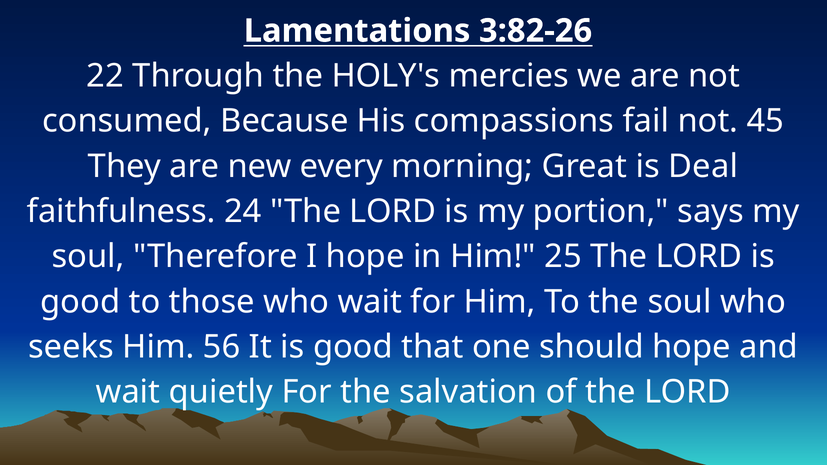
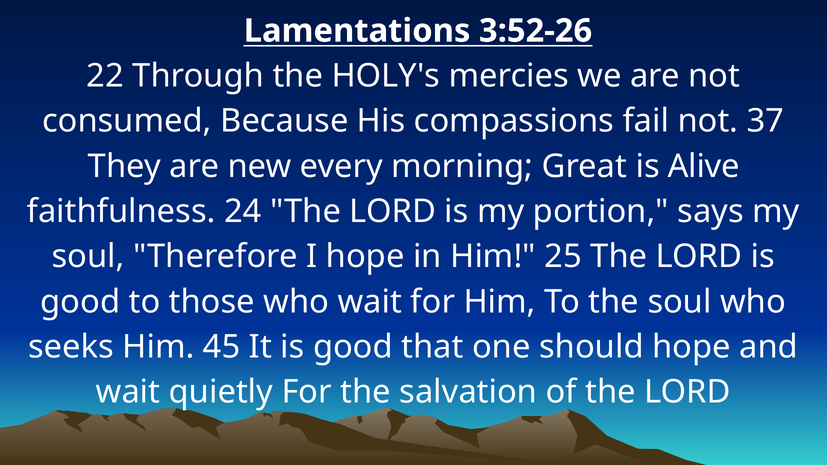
3:82-26: 3:82-26 -> 3:52-26
45: 45 -> 37
Deal: Deal -> Alive
56: 56 -> 45
